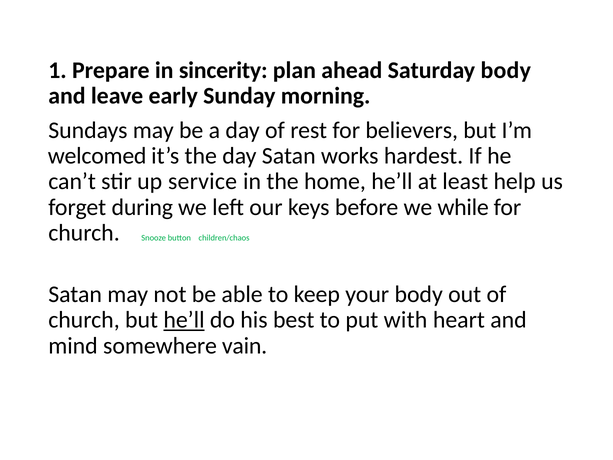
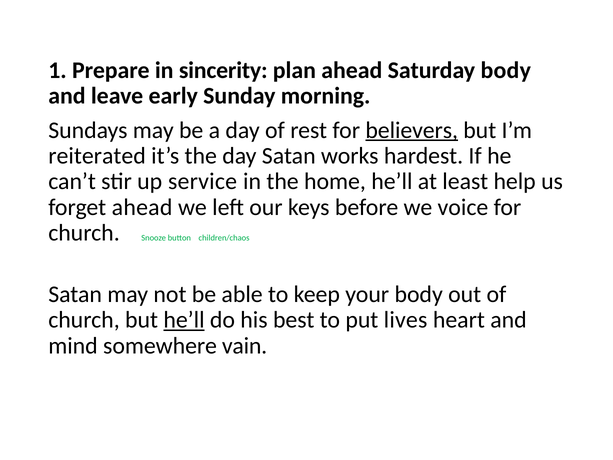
believers underline: none -> present
welcomed: welcomed -> reiterated
forget during: during -> ahead
while: while -> voice
with: with -> lives
